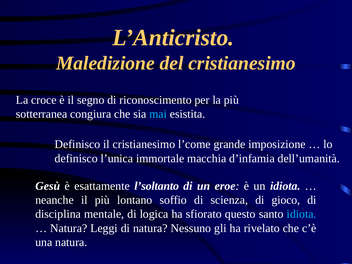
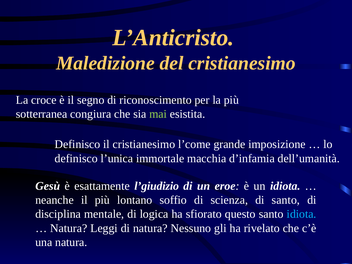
mai colour: light blue -> light green
l’soltanto: l’soltanto -> l’giudizio
di gioco: gioco -> santo
